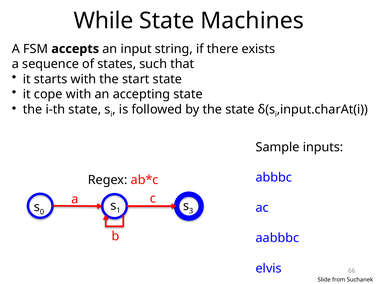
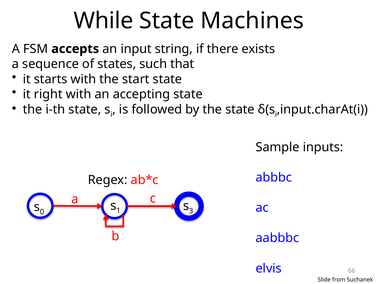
cope: cope -> right
